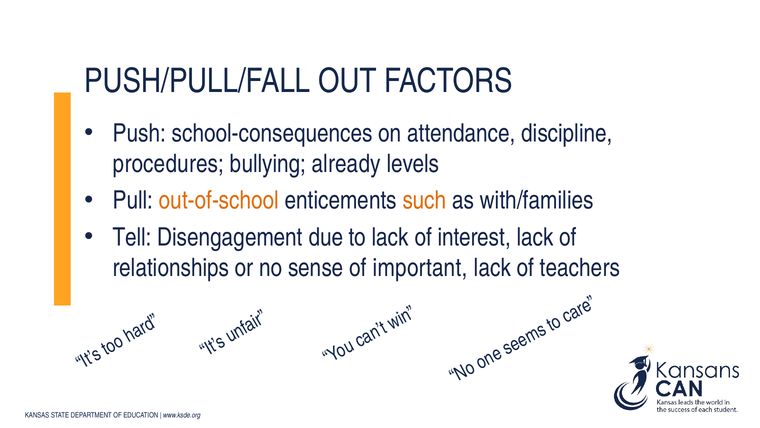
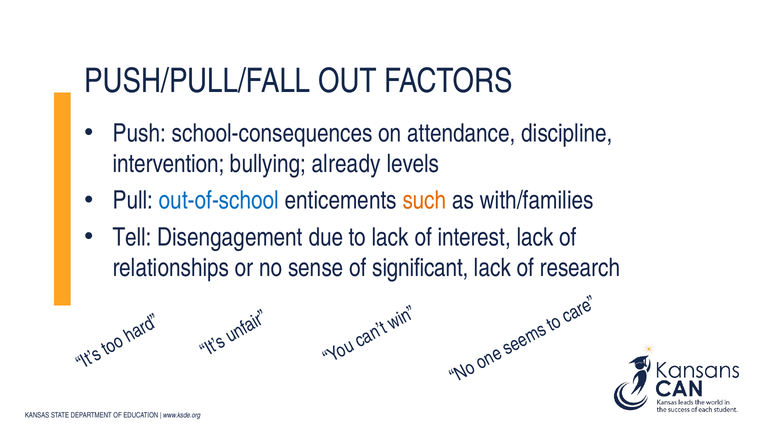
procedures: procedures -> intervention
out-of-school colour: orange -> blue
important: important -> significant
teachers: teachers -> research
